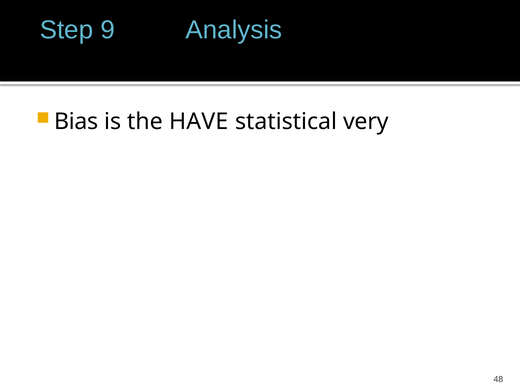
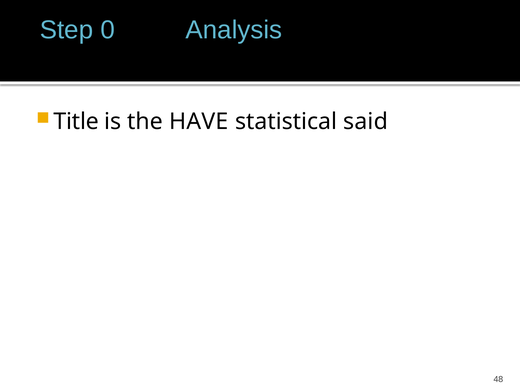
9: 9 -> 0
Bias: Bias -> Title
very: very -> said
